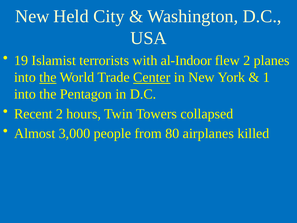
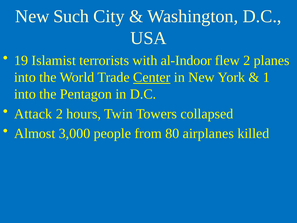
Held: Held -> Such
the at (48, 77) underline: present -> none
Recent: Recent -> Attack
